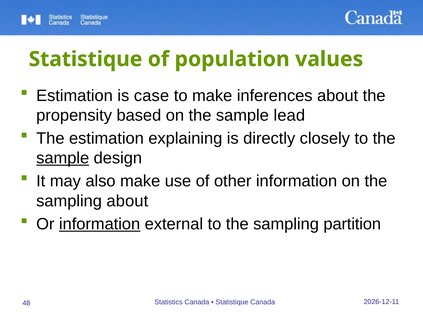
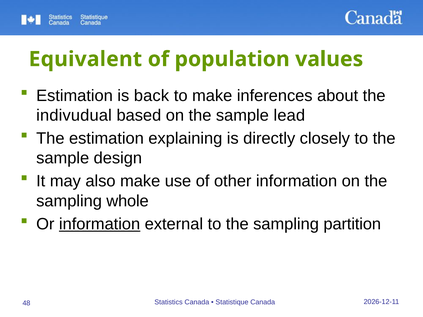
Statistique at (85, 59): Statistique -> Equivalent
case: case -> back
propensity: propensity -> indivudual
sample at (63, 158) underline: present -> none
sampling about: about -> whole
